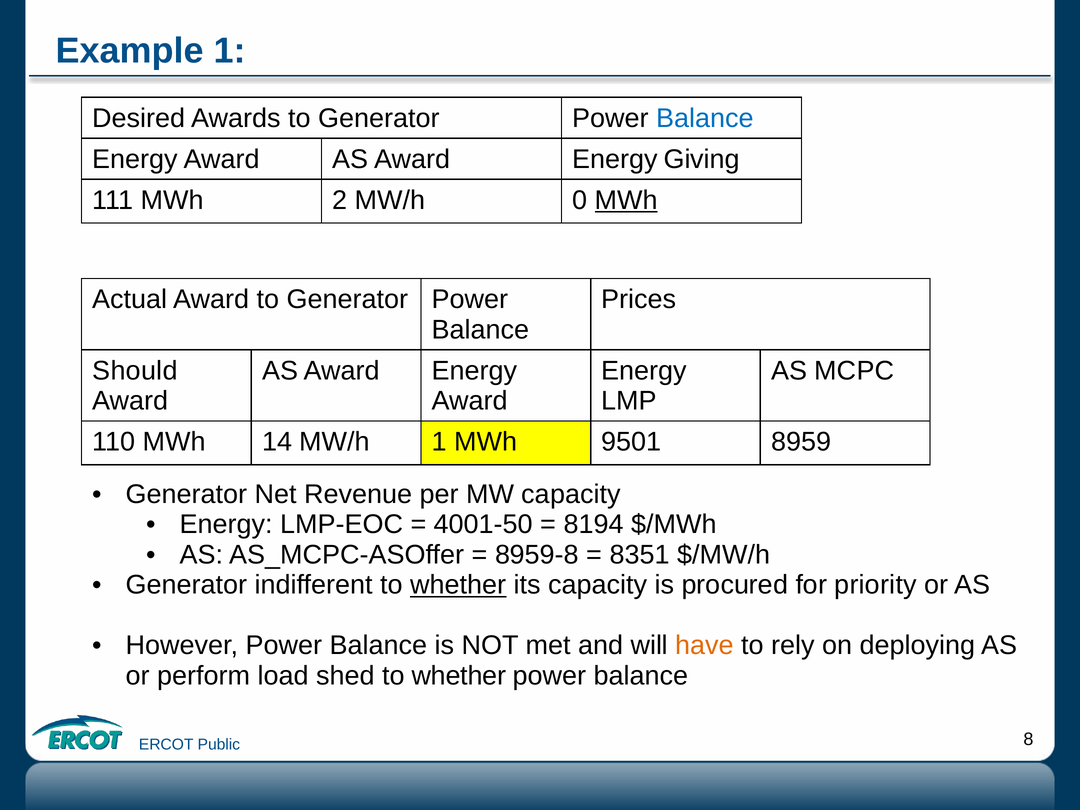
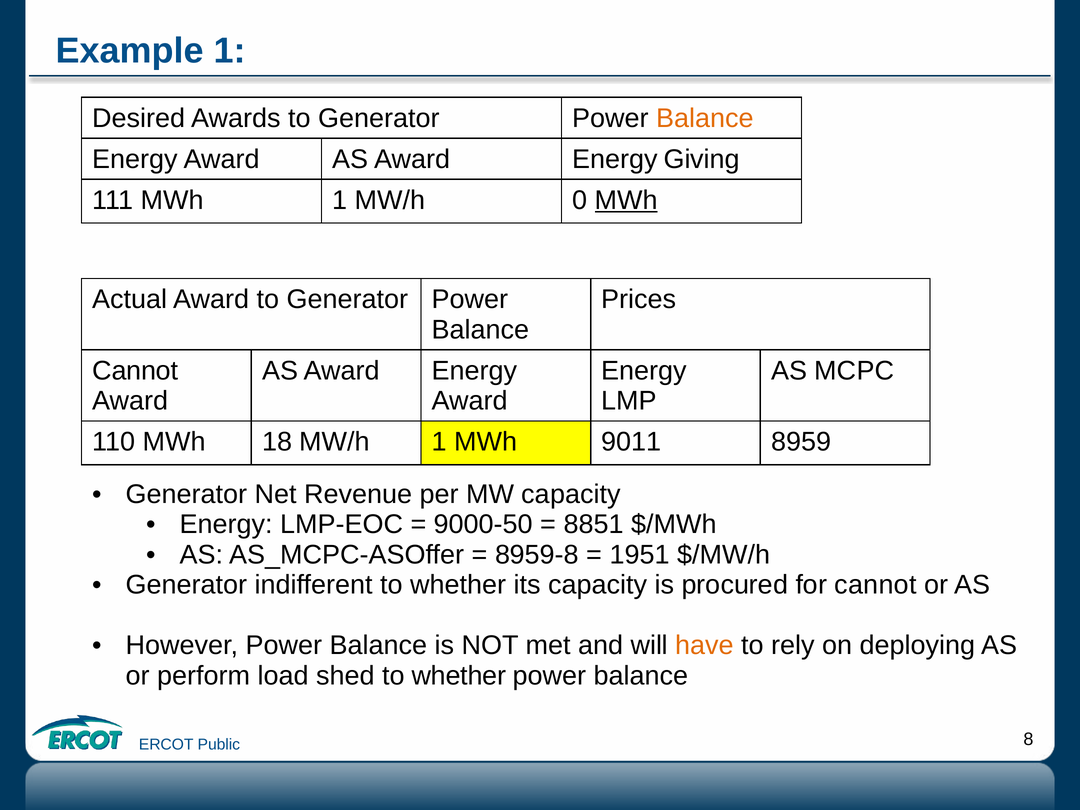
Balance at (705, 118) colour: blue -> orange
MWh 2: 2 -> 1
Should at (135, 371): Should -> Cannot
14: 14 -> 18
9501: 9501 -> 9011
4001-50: 4001-50 -> 9000-50
8194: 8194 -> 8851
8351: 8351 -> 1951
whether at (458, 585) underline: present -> none
for priority: priority -> cannot
